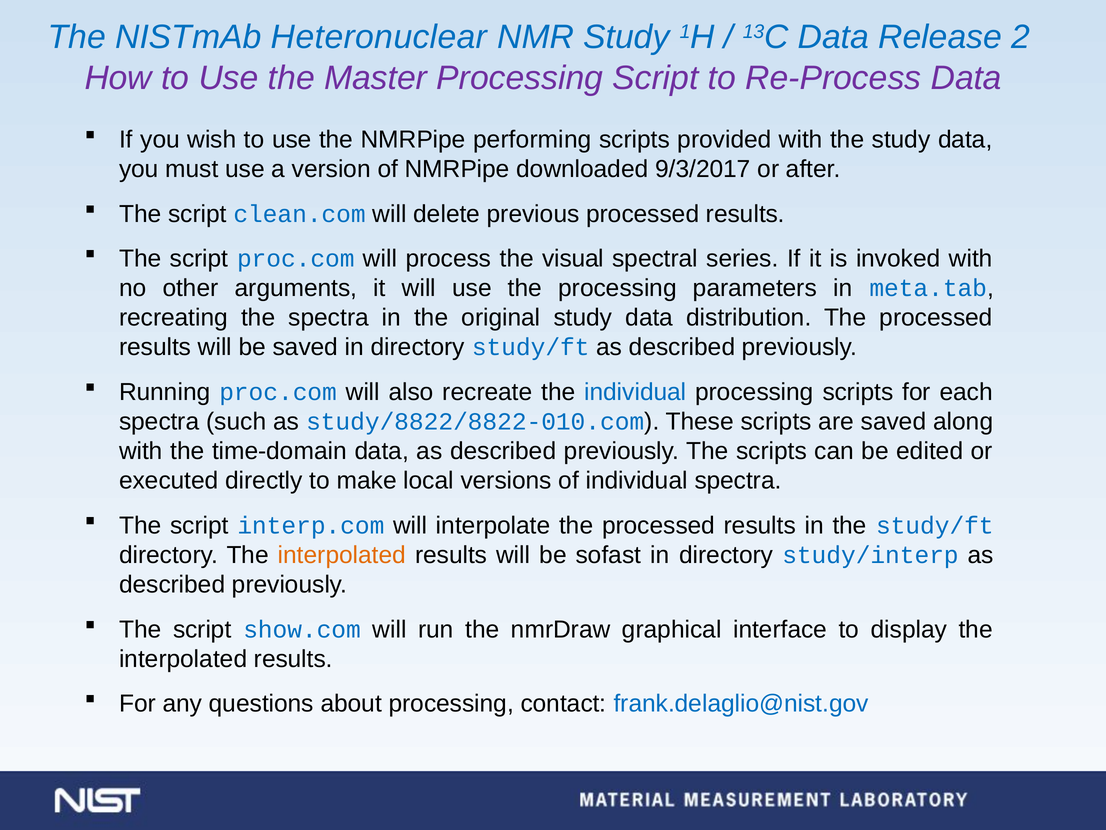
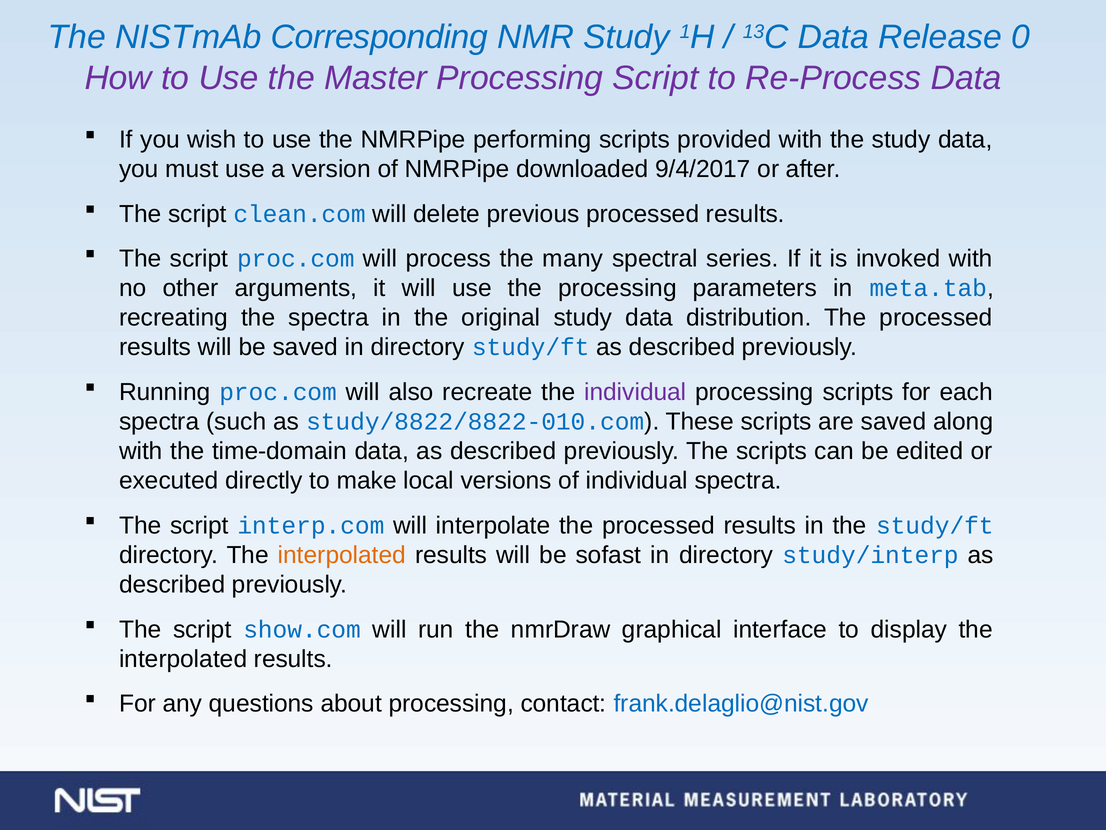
Heteronuclear: Heteronuclear -> Corresponding
2: 2 -> 0
9/3/2017: 9/3/2017 -> 9/4/2017
visual: visual -> many
individual at (635, 392) colour: blue -> purple
